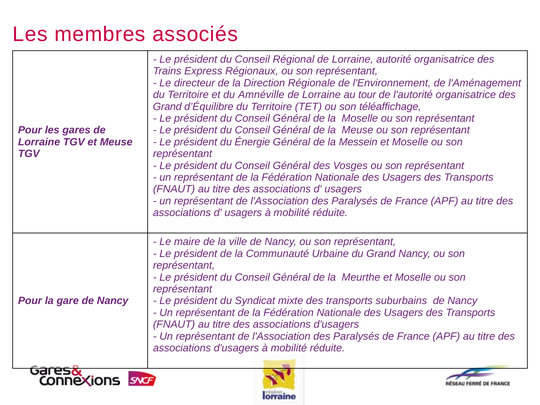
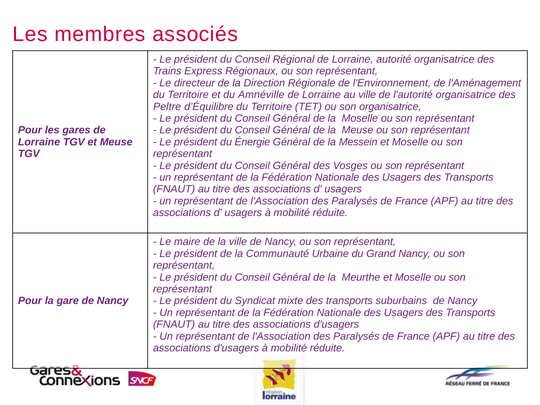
au tour: tour -> ville
Grand at (167, 107): Grand -> Peltre
son téléaffichage: téléaffichage -> organisatrice
